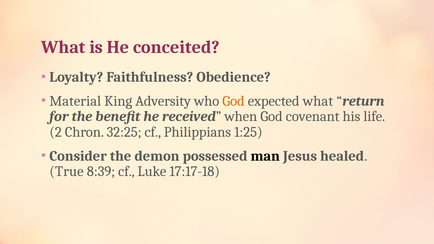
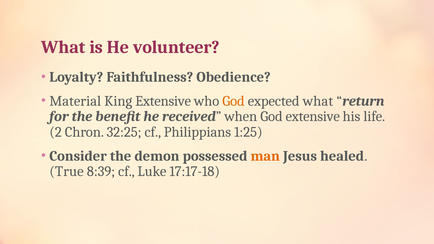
conceited: conceited -> volunteer
King Adversity: Adversity -> Extensive
God covenant: covenant -> extensive
man colour: black -> orange
